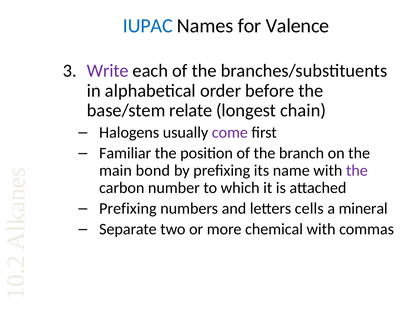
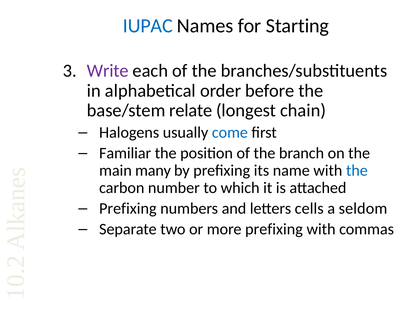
Valence: Valence -> Starting
come colour: purple -> blue
bond: bond -> many
the at (357, 170) colour: purple -> blue
mineral: mineral -> seldom
more chemical: chemical -> prefixing
